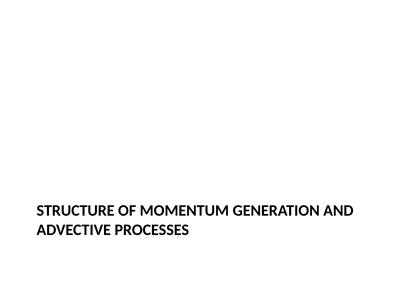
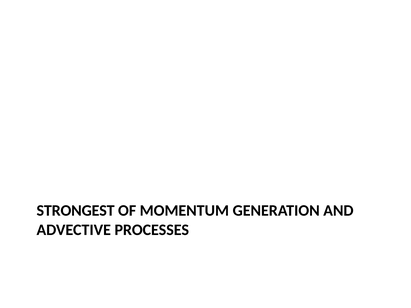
STRUCTURE: STRUCTURE -> STRONGEST
